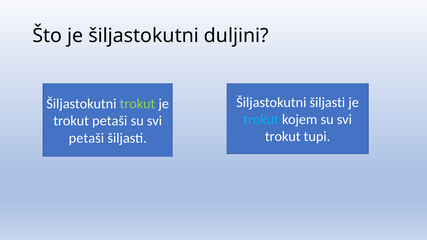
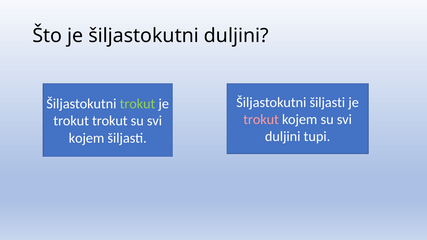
trokut at (261, 120) colour: light blue -> pink
trokut petaši: petaši -> trokut
trokut at (283, 137): trokut -> duljini
petaši at (86, 138): petaši -> kojem
